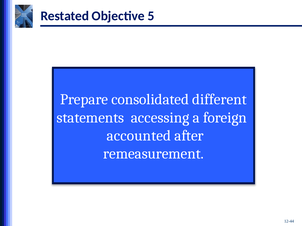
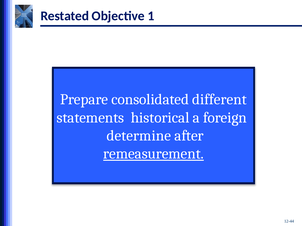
5: 5 -> 1
accessing: accessing -> historical
accounted: accounted -> determine
remeasurement underline: none -> present
